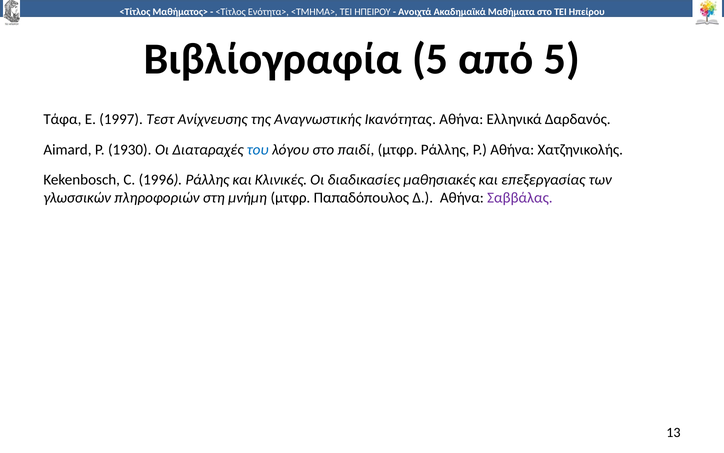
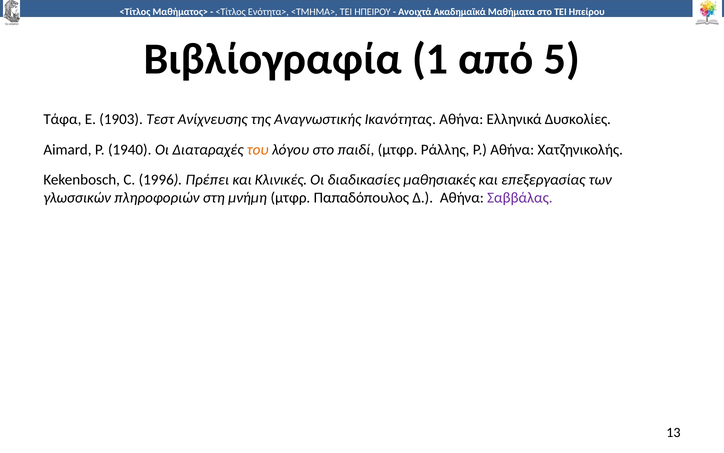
Βιβλίογραφία 5: 5 -> 1
1997: 1997 -> 1903
Δαρδανός: Δαρδανός -> Δυσκολίες
1930: 1930 -> 1940
του colour: blue -> orange
1996 Ράλλης: Ράλλης -> Πρέπει
